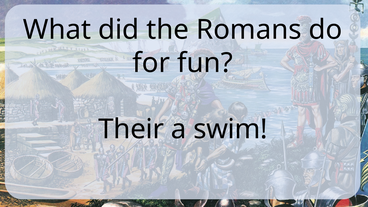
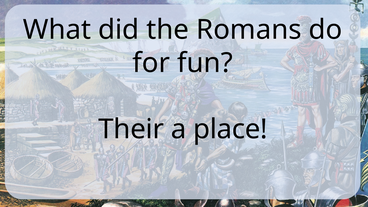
swim: swim -> place
